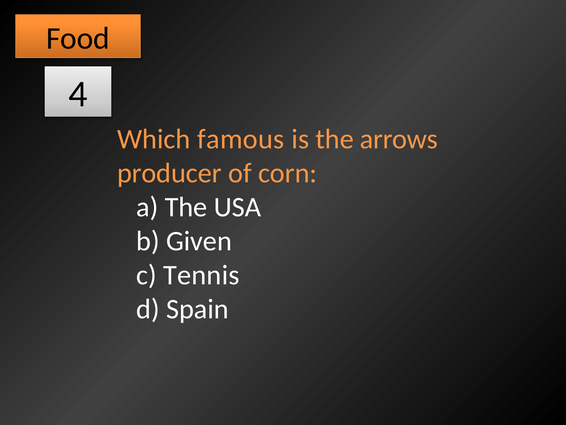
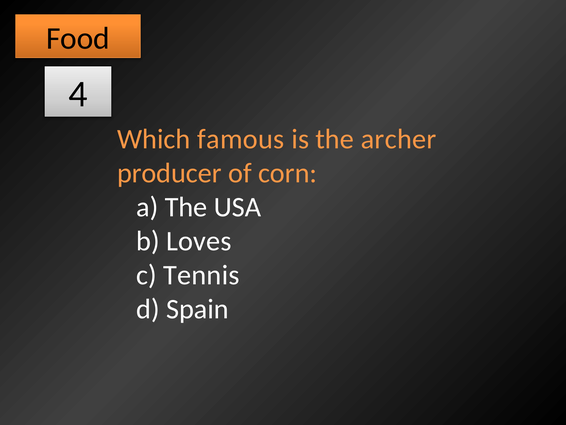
arrows: arrows -> archer
Given: Given -> Loves
